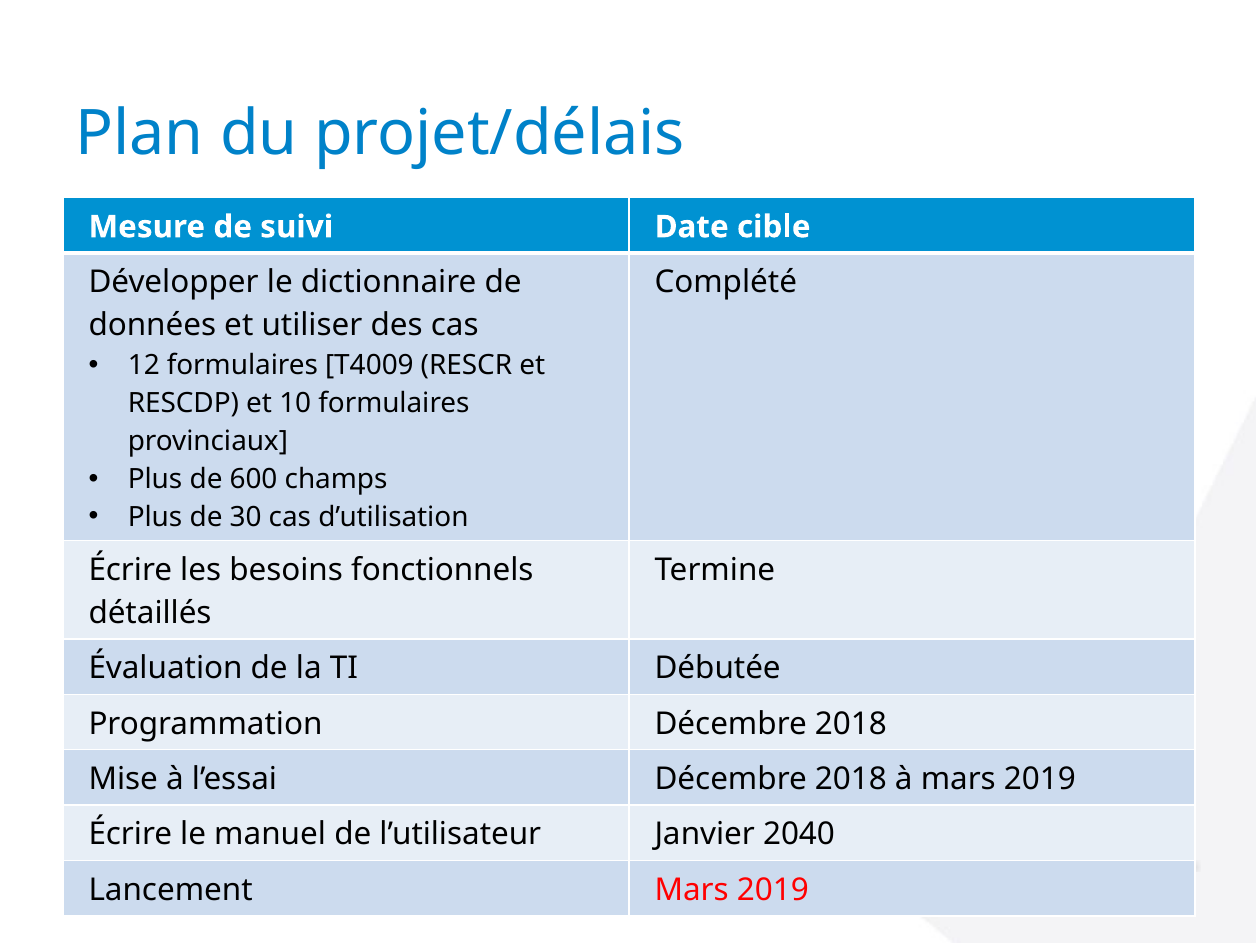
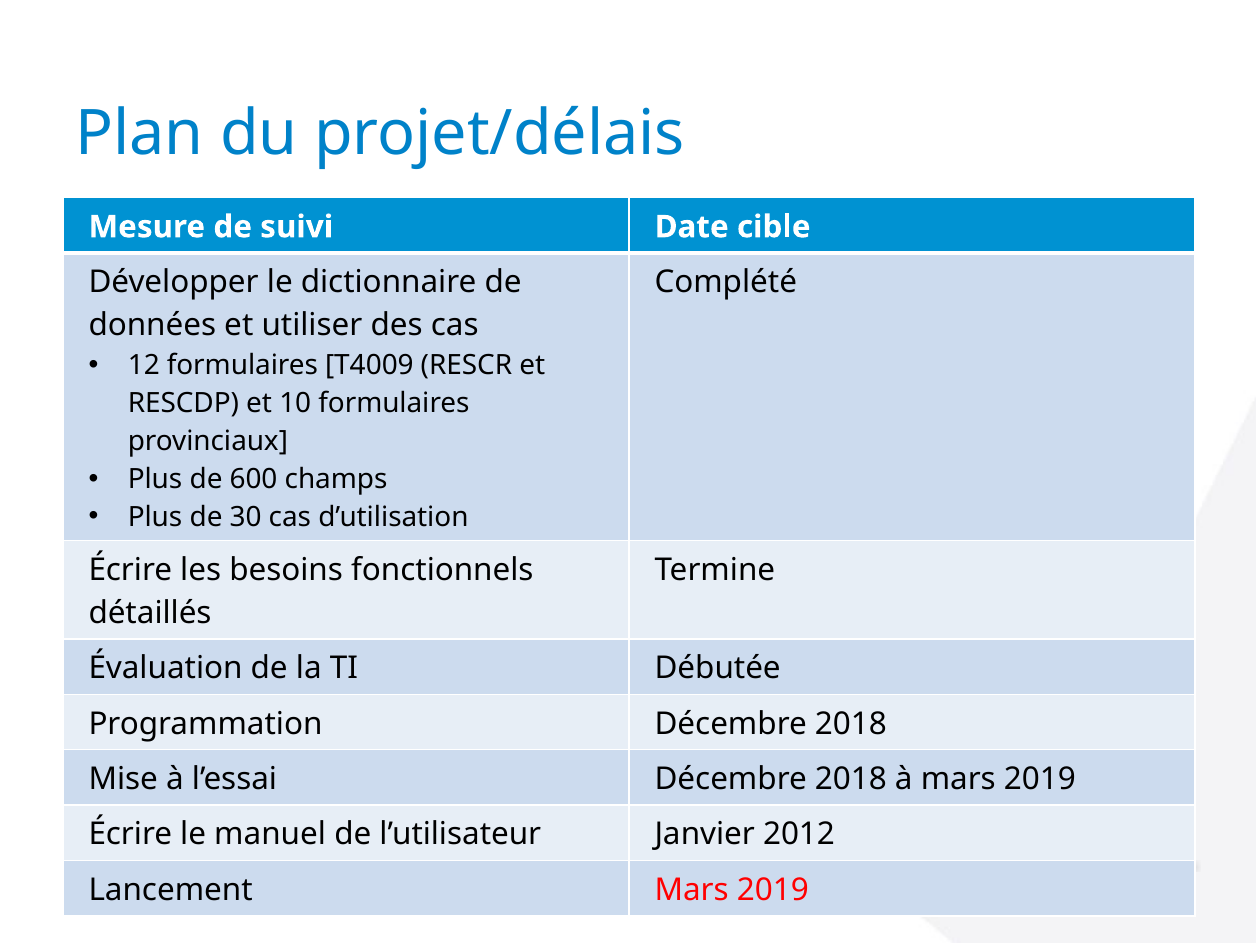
2040: 2040 -> 2012
